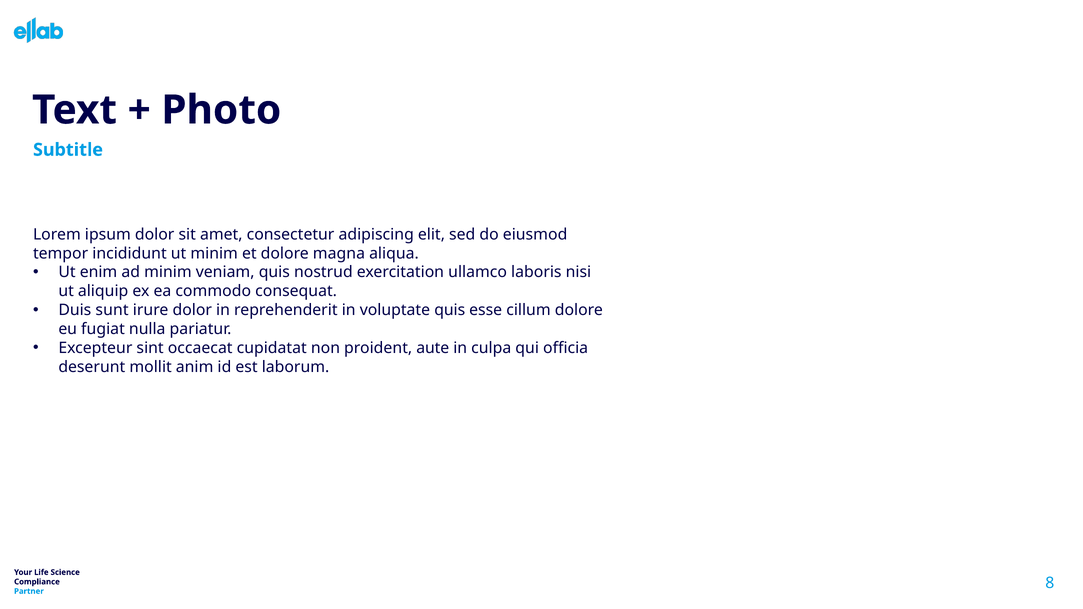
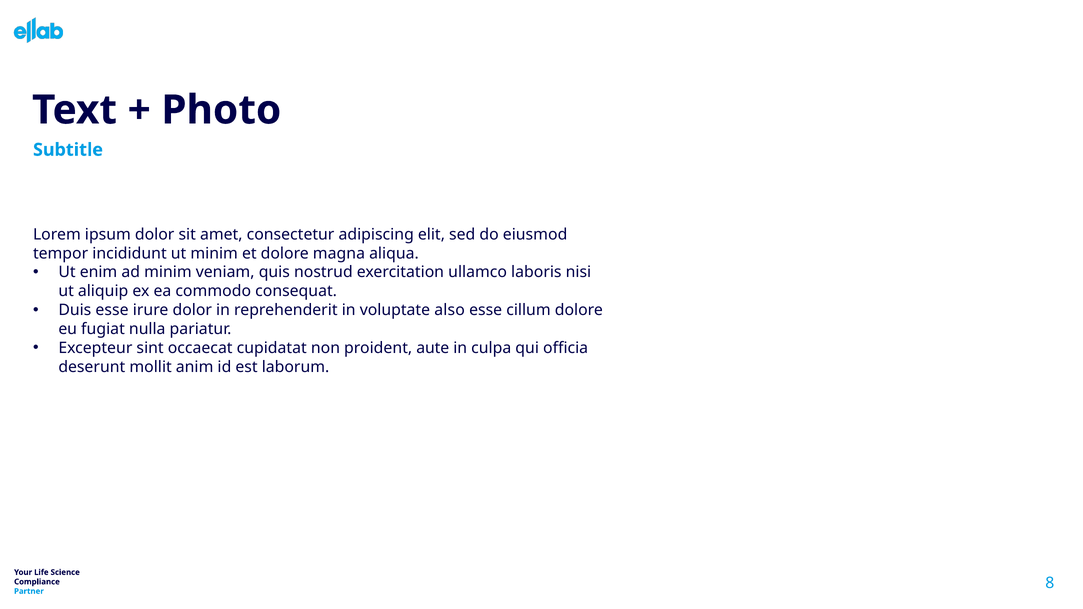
Duis sunt: sunt -> esse
voluptate quis: quis -> also
